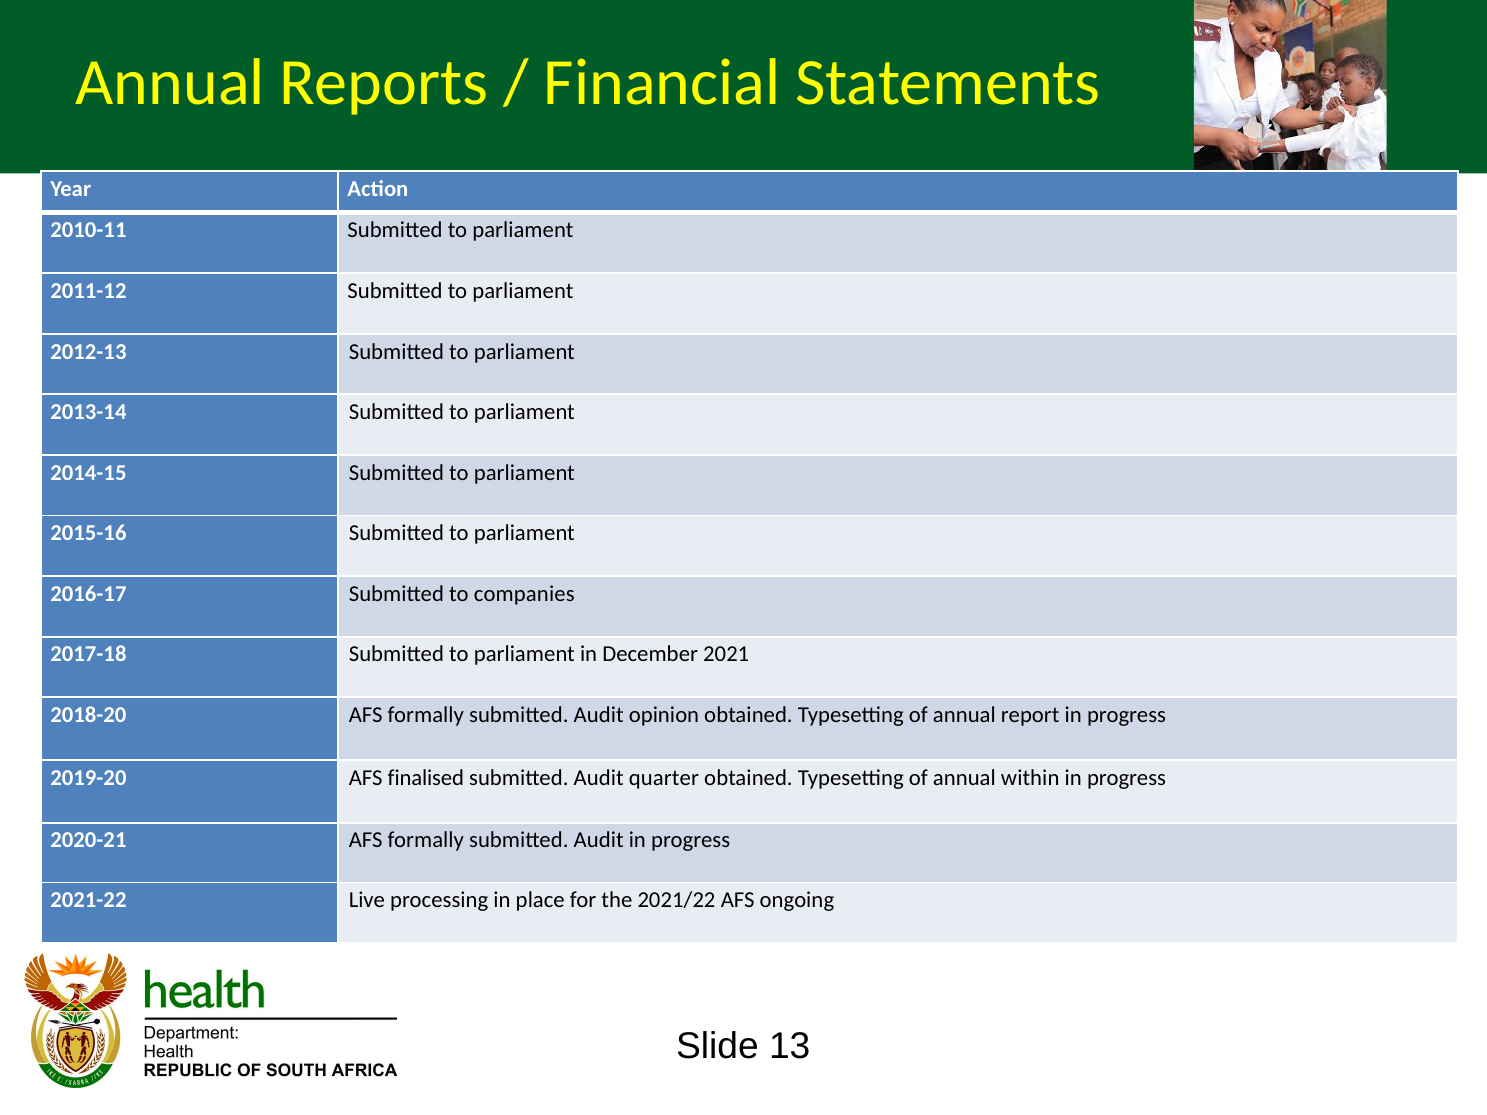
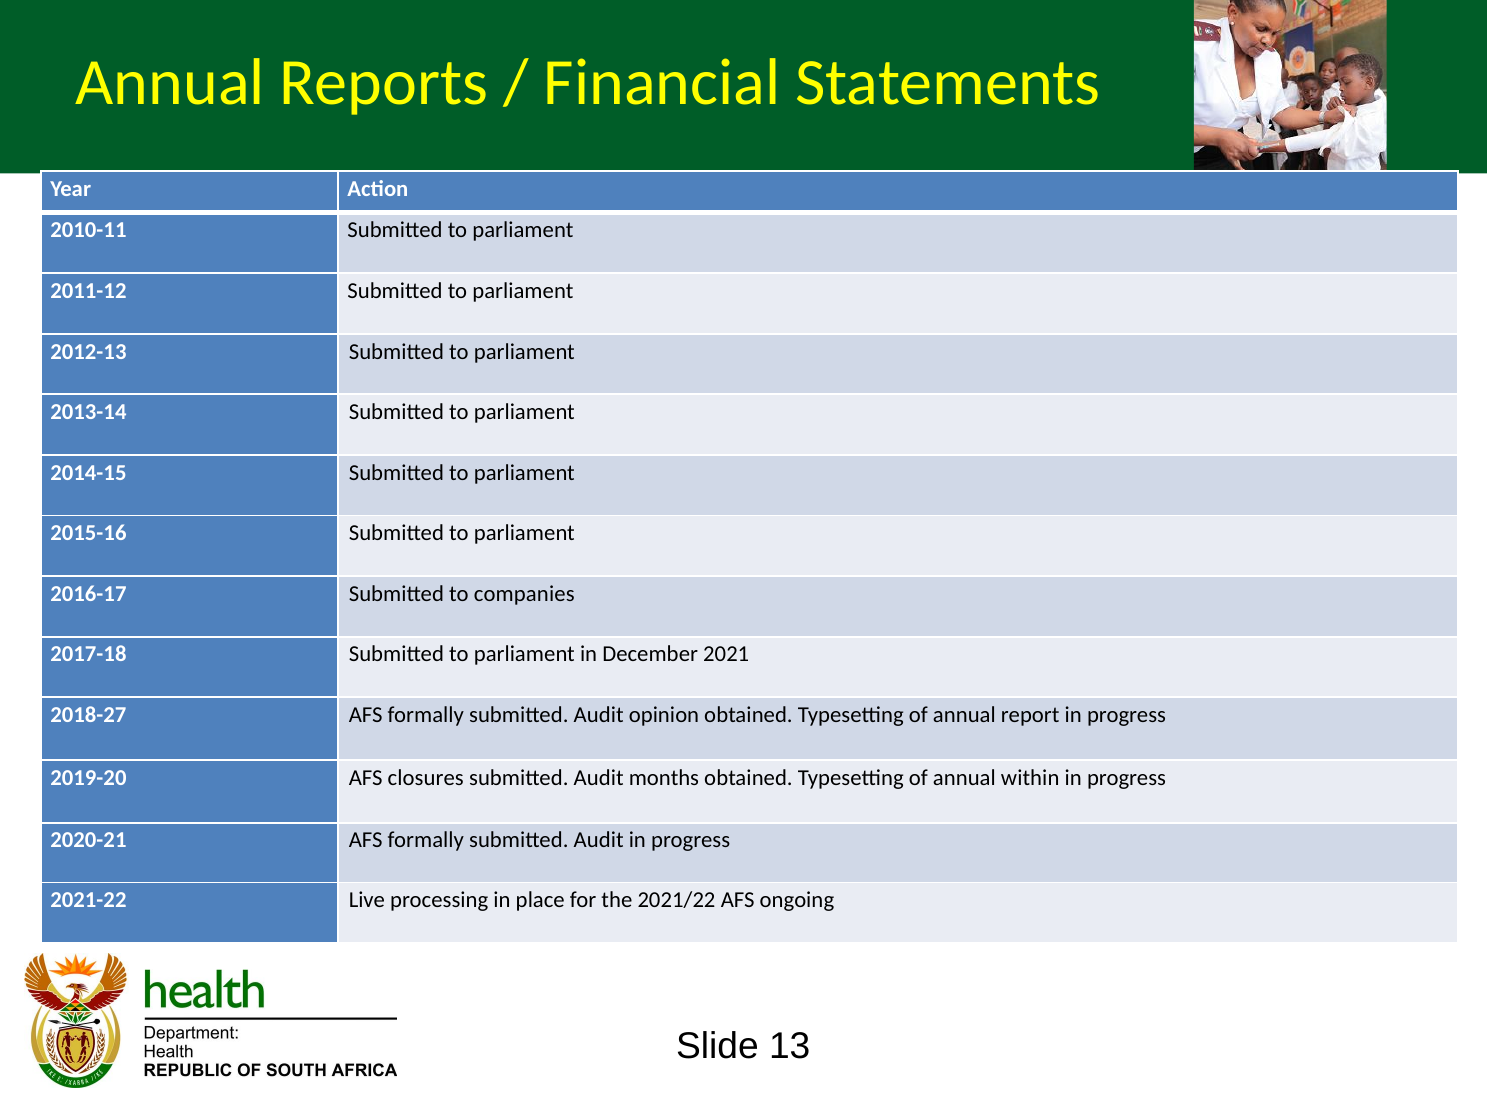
2018-20: 2018-20 -> 2018-27
finalised: finalised -> closures
quarter: quarter -> months
